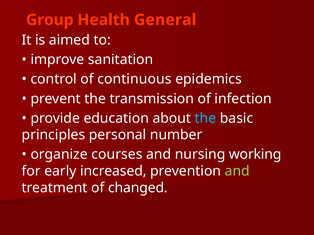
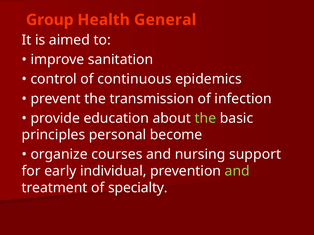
the at (205, 118) colour: light blue -> light green
number: number -> become
working: working -> support
increased: increased -> individual
changed: changed -> specialty
